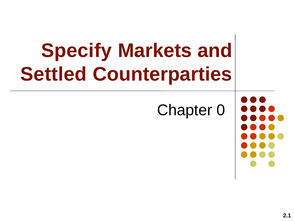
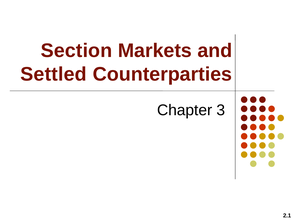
Specify: Specify -> Section
0: 0 -> 3
